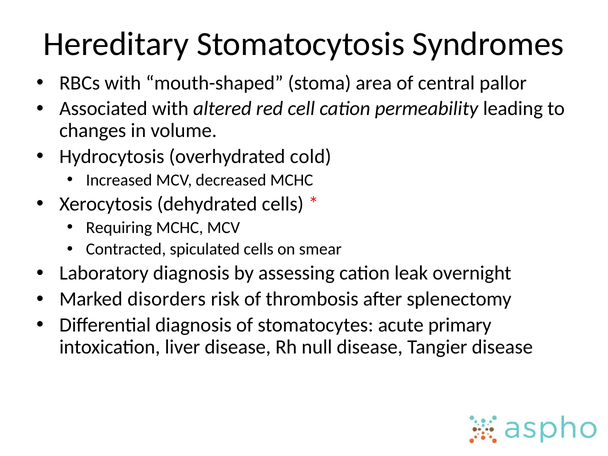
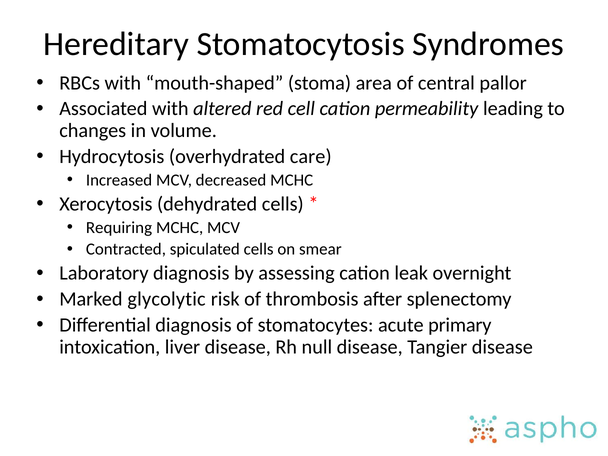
cold: cold -> care
disorders: disorders -> glycolytic
